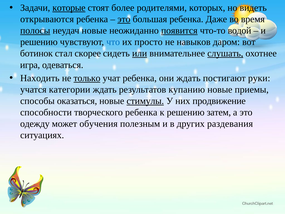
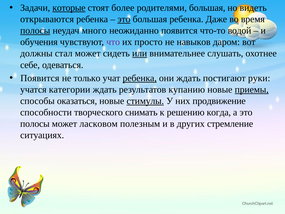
родителями которых: которых -> большая
неудач новые: новые -> много
появится at (179, 31) underline: present -> none
решению at (39, 42): решению -> обучения
что colour: blue -> purple
ботинок: ботинок -> должны
стал скорее: скорее -> может
слушать underline: present -> none
игра: игра -> себе
Находить at (40, 78): Находить -> Появится
только underline: present -> none
ребенка at (140, 78) underline: none -> present
приемы underline: none -> present
творческого ребенка: ребенка -> снимать
затем: затем -> когда
одежду at (35, 124): одежду -> полосы
обучения: обучения -> ласковом
раздевания: раздевания -> стремление
